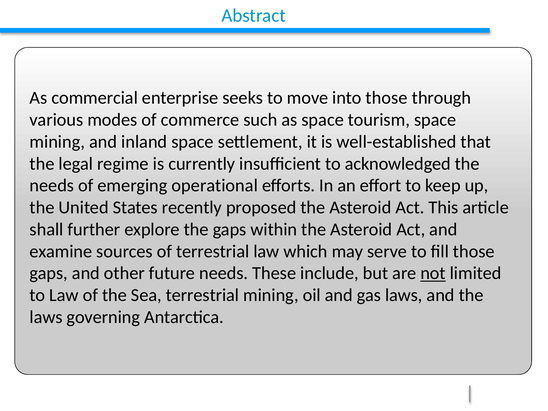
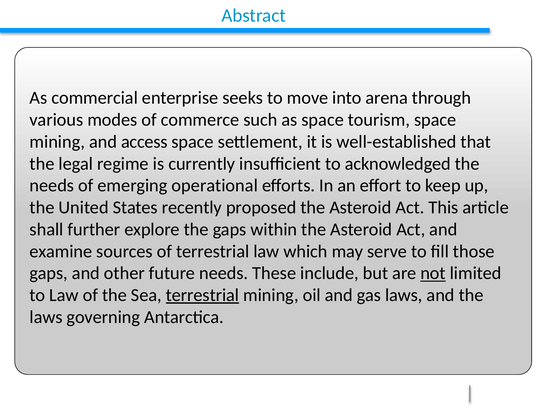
into those: those -> arena
inland: inland -> access
terrestrial at (202, 295) underline: none -> present
